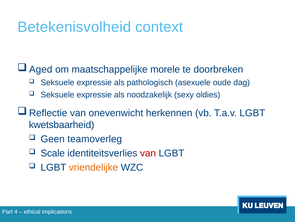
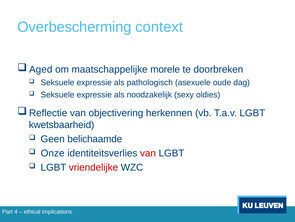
Betekenisvolheid: Betekenisvolheid -> Overbescherming
onevenwicht: onevenwicht -> objectivering
teamoverleg: teamoverleg -> belichaamde
Scale: Scale -> Onze
vriendelijke colour: orange -> red
